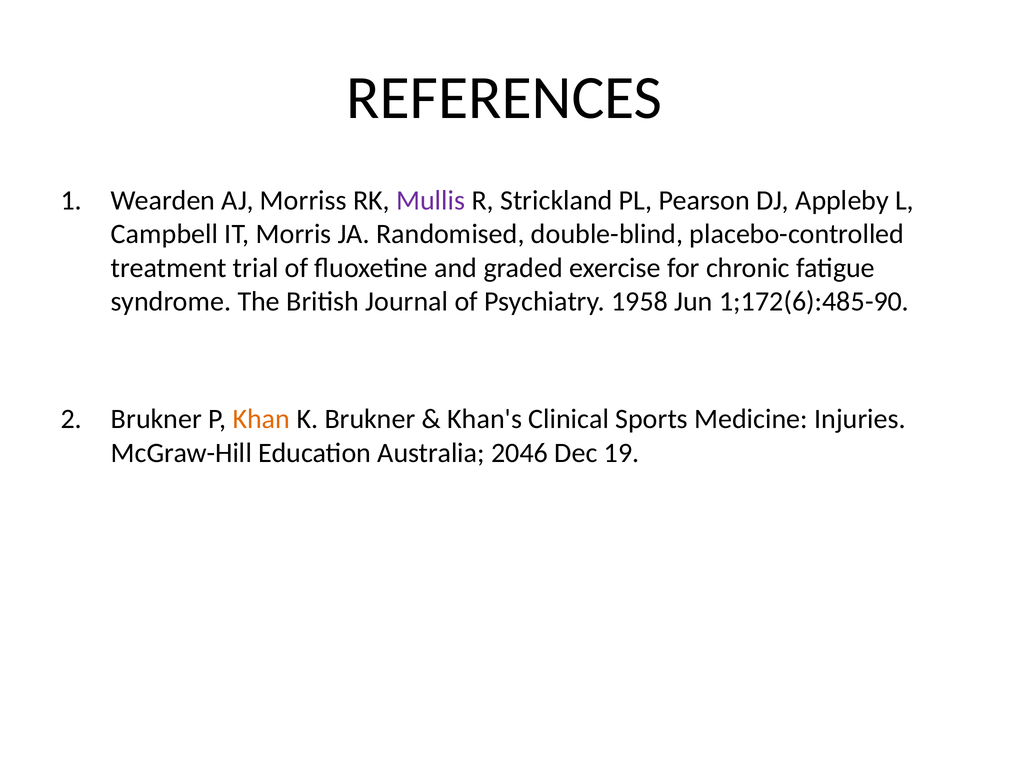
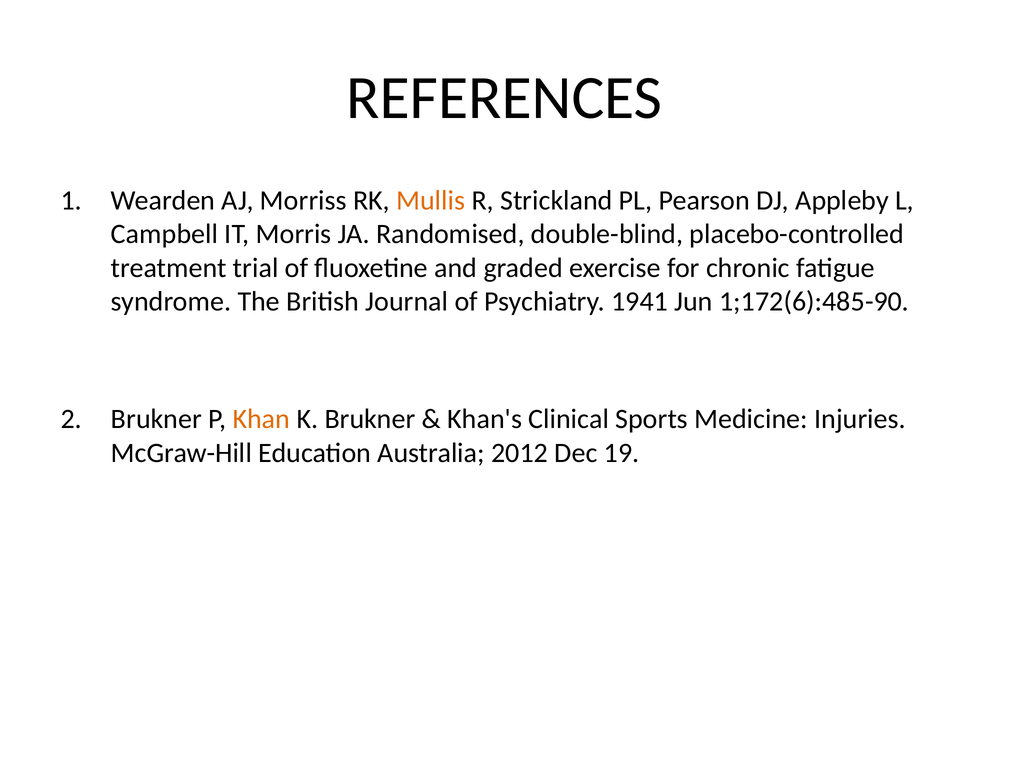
Mullis colour: purple -> orange
1958: 1958 -> 1941
2046: 2046 -> 2012
